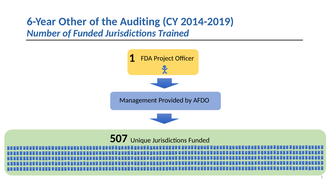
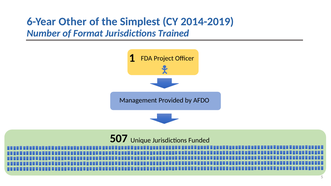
Auditing: Auditing -> Simplest
of Funded: Funded -> Format
